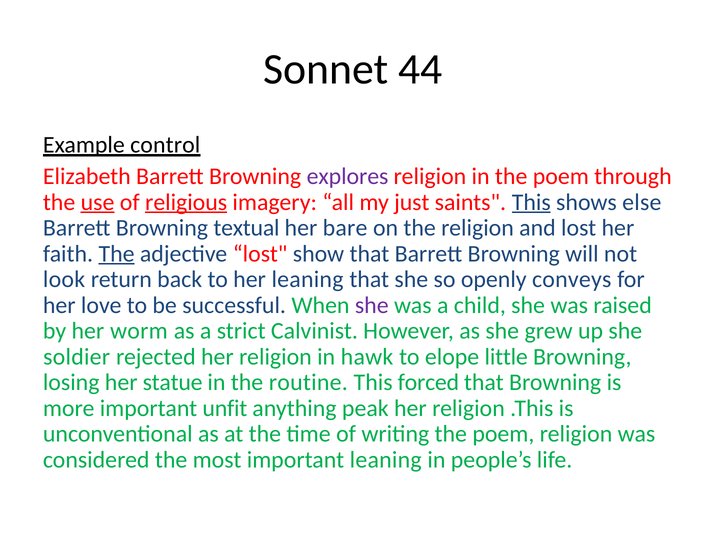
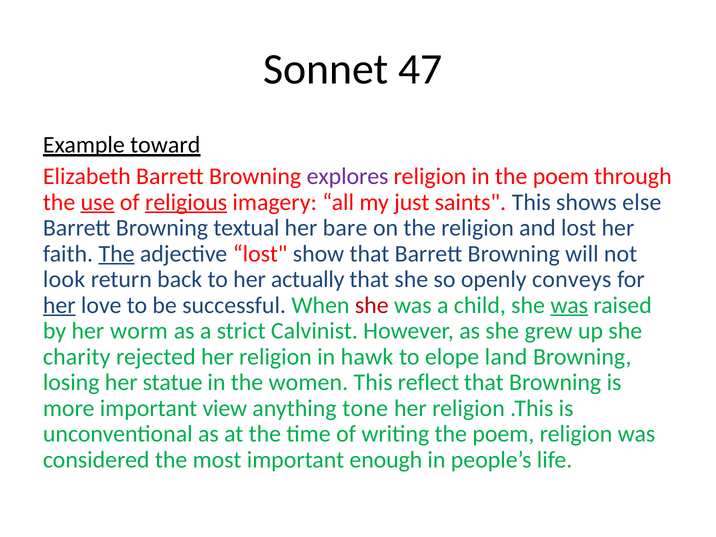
44: 44 -> 47
control: control -> toward
This at (531, 202) underline: present -> none
her leaning: leaning -> actually
her at (59, 305) underline: none -> present
she at (372, 305) colour: purple -> red
was at (569, 305) underline: none -> present
soldier: soldier -> charity
little: little -> land
routine: routine -> women
forced: forced -> reflect
unfit: unfit -> view
peak: peak -> tone
important leaning: leaning -> enough
